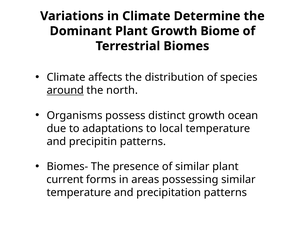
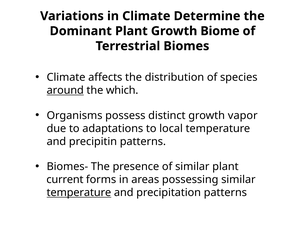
north: north -> which
ocean: ocean -> vapor
temperature at (79, 193) underline: none -> present
